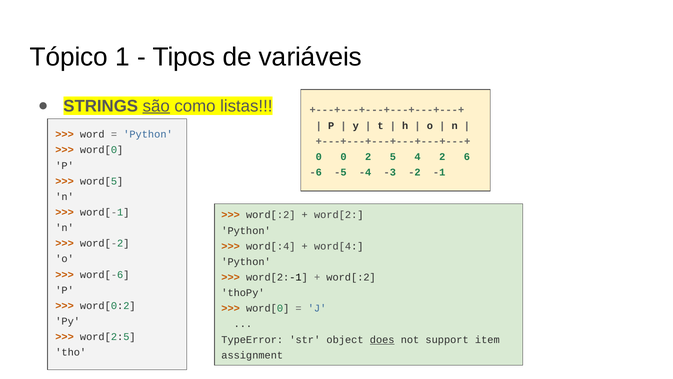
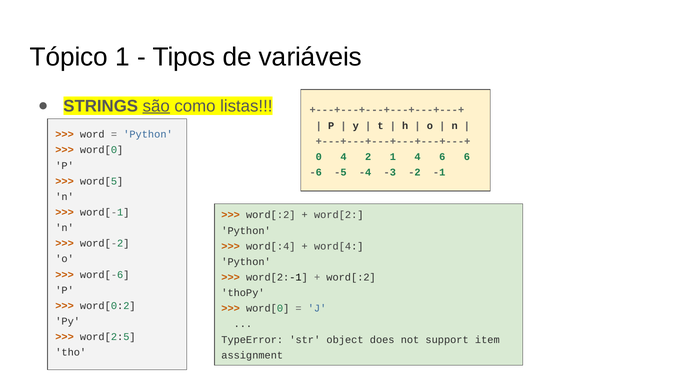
0 0: 0 -> 4
2 5: 5 -> 1
4 2: 2 -> 6
does underline: present -> none
